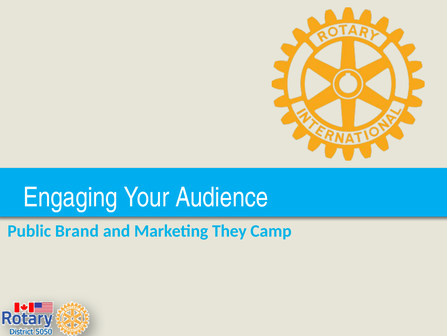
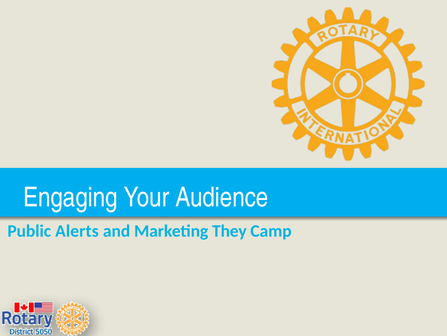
Brand: Brand -> Alerts
